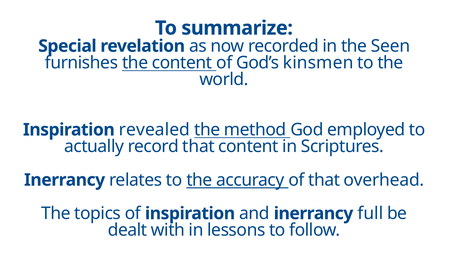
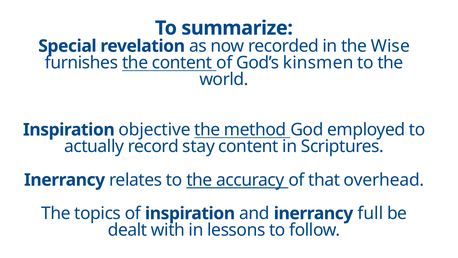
Seen: Seen -> Wise
revealed: revealed -> objective
record that: that -> stay
